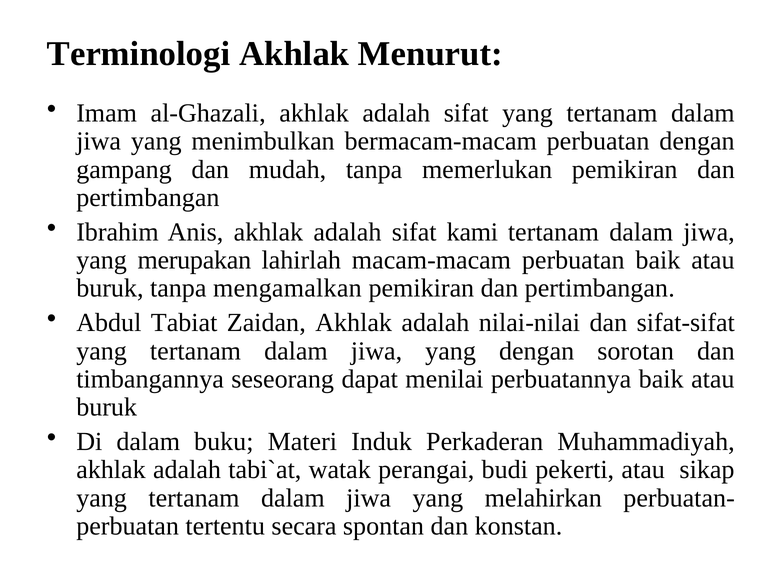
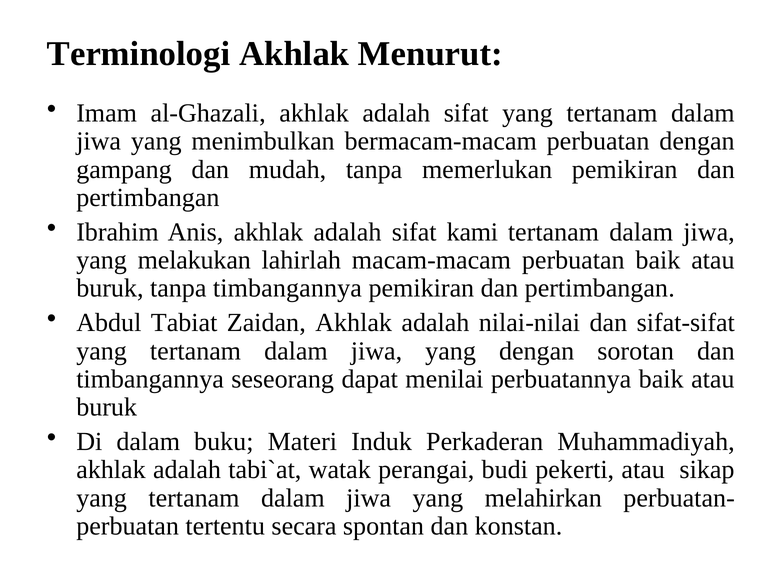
merupakan: merupakan -> melakukan
tanpa mengamalkan: mengamalkan -> timbangannya
